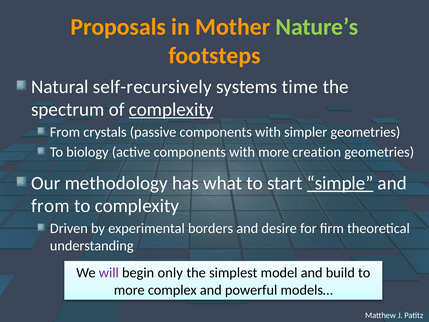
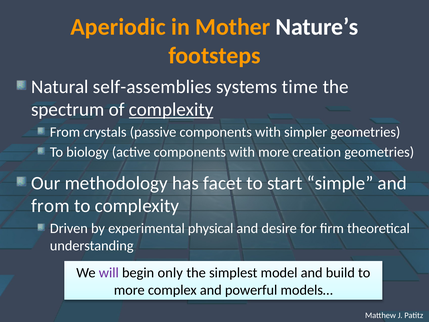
Proposals: Proposals -> Aperiodic
Nature’s colour: light green -> white
self-recursively: self-recursively -> self-assemblies
what: what -> facet
simple underline: present -> none
borders: borders -> physical
